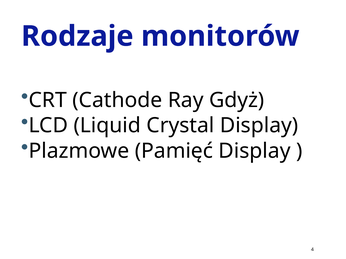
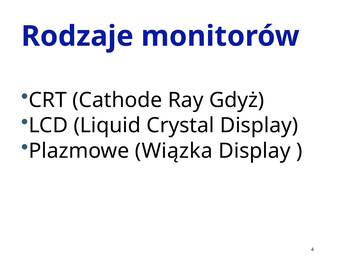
Pamięć: Pamięć -> Wiązka
